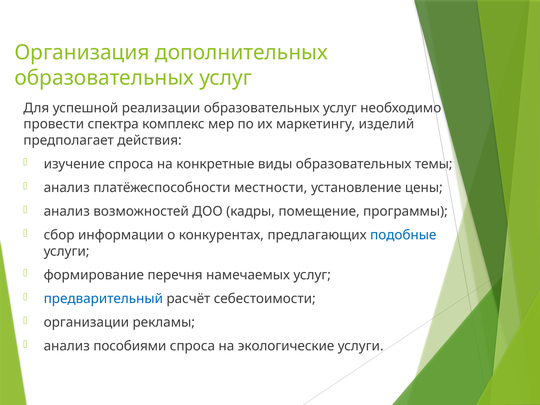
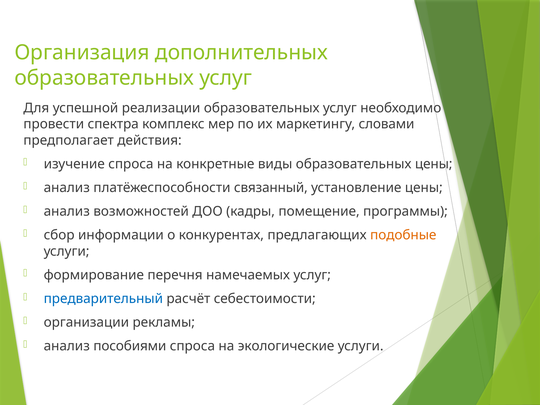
изделий: изделий -> словами
образовательных темы: темы -> цены
местности: местности -> связанный
подобные colour: blue -> orange
